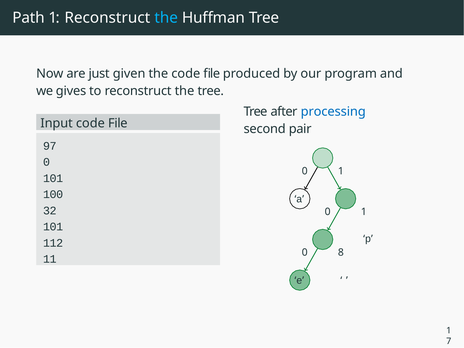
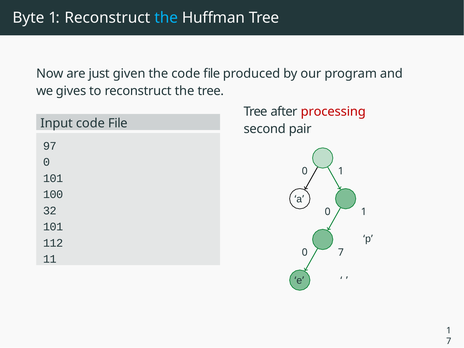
Path: Path -> Byte
processing colour: blue -> red
0 8: 8 -> 7
